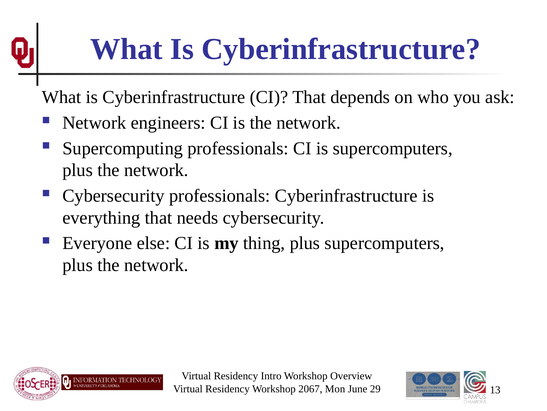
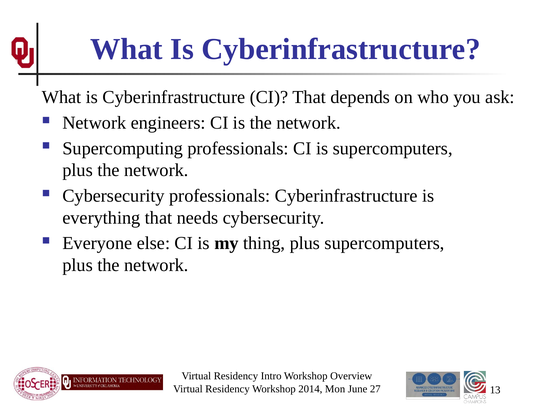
2067: 2067 -> 2014
29: 29 -> 27
